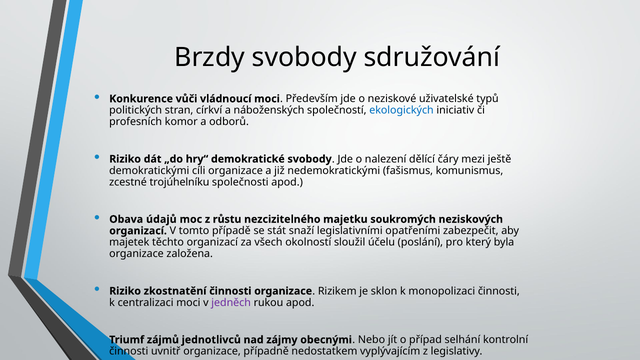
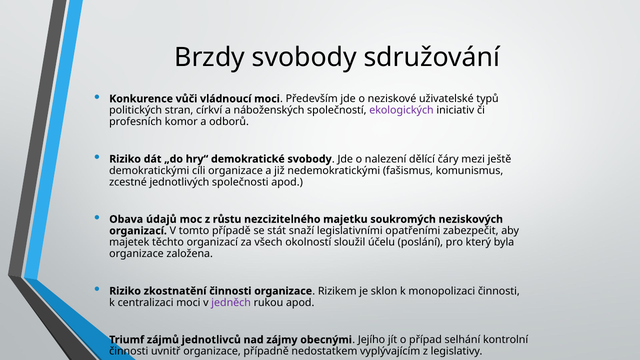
ekologických colour: blue -> purple
trojúhelníku: trojúhelníku -> jednotlivých
Nebo: Nebo -> Jejího
